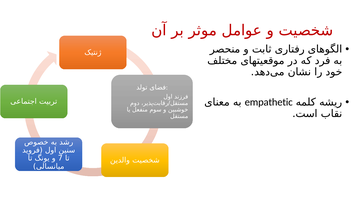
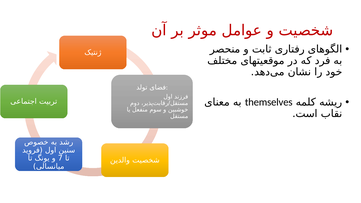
empathetic: empathetic -> themselves
